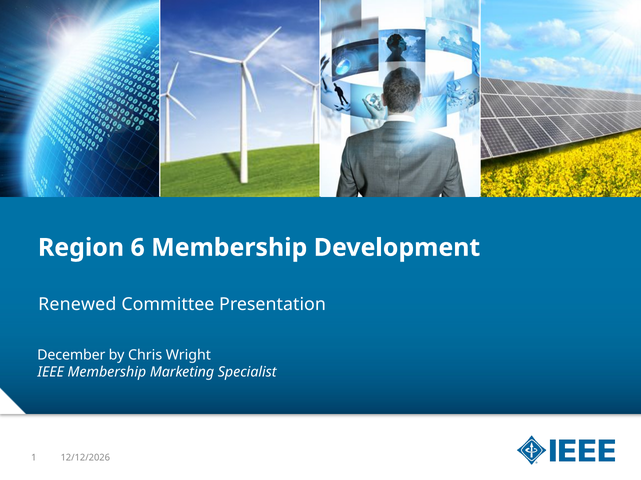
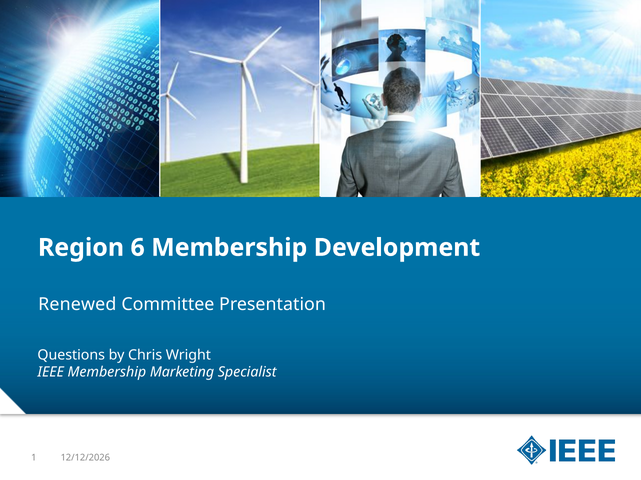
December: December -> Questions
